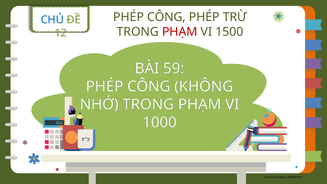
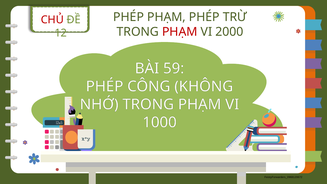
CÔNG at (166, 17): CÔNG -> PHẠM
CHỦ colour: blue -> red
1500: 1500 -> 2000
